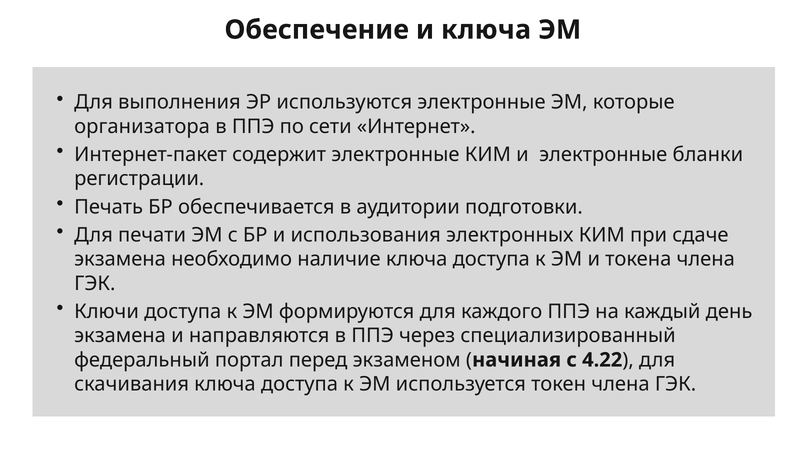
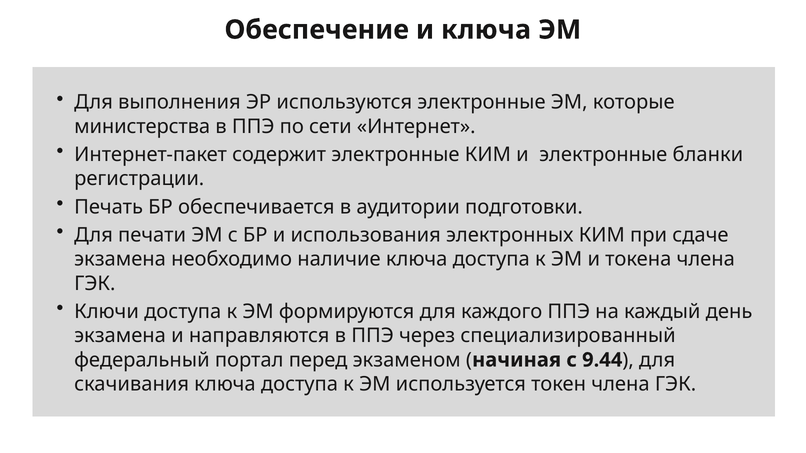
организатора: организатора -> министерства
4.22: 4.22 -> 9.44
